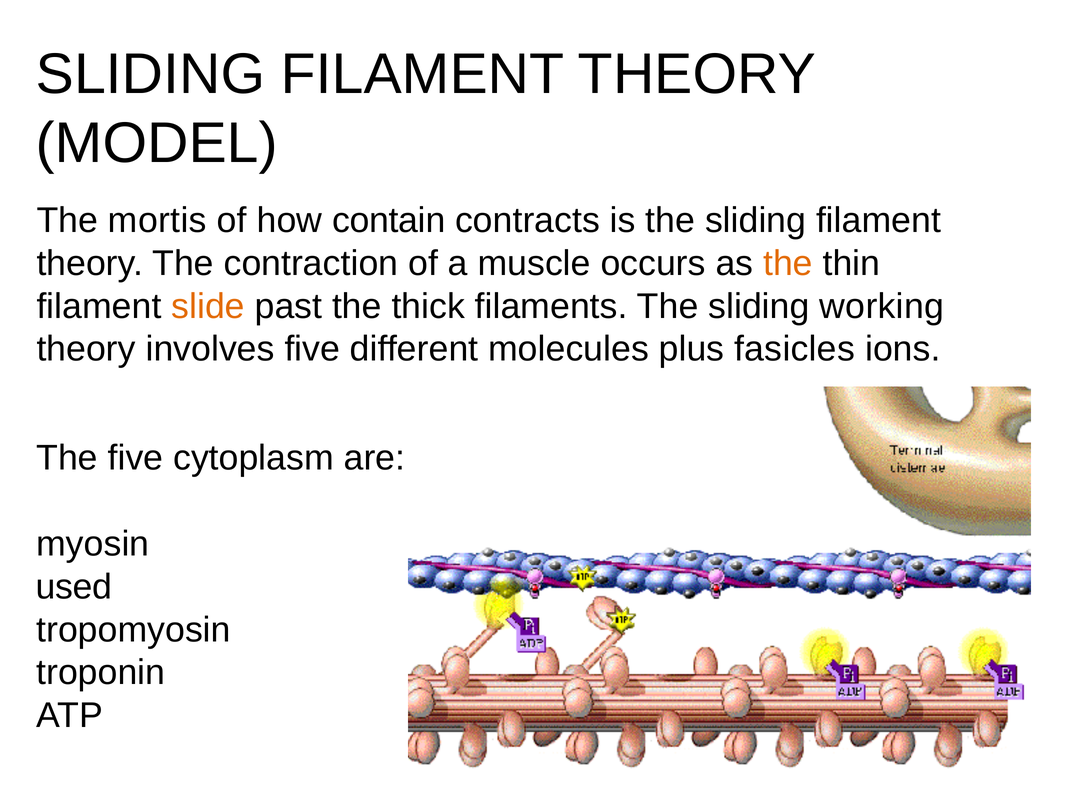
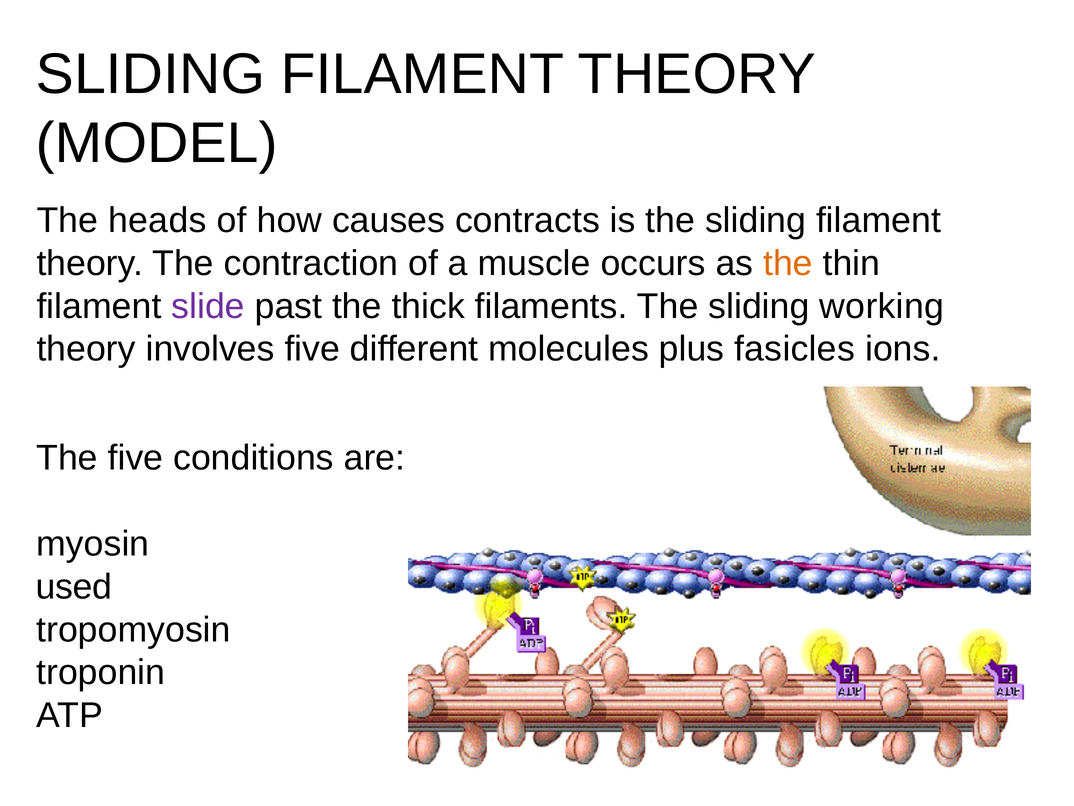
mortis: mortis -> heads
contain: contain -> causes
slide colour: orange -> purple
cytoplasm: cytoplasm -> conditions
